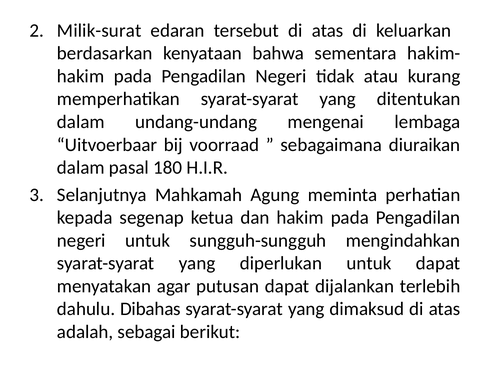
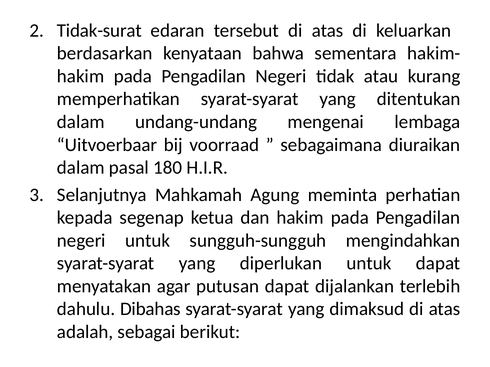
Milik-surat: Milik-surat -> Tidak-surat
